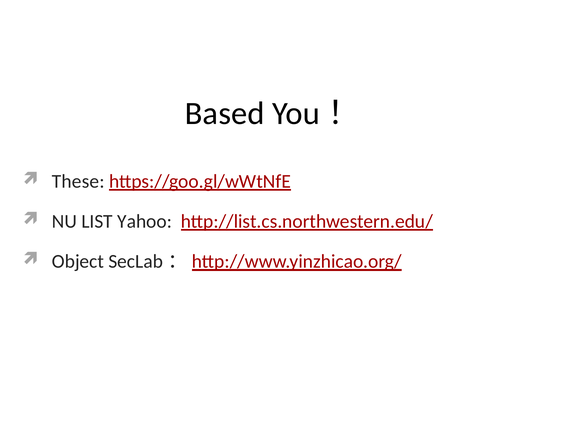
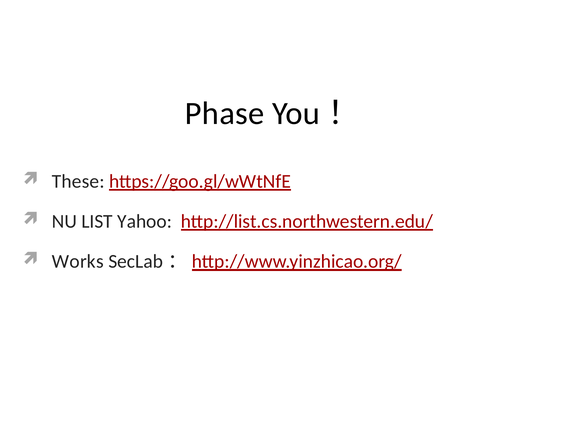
Based: Based -> Phase
Object: Object -> Works
